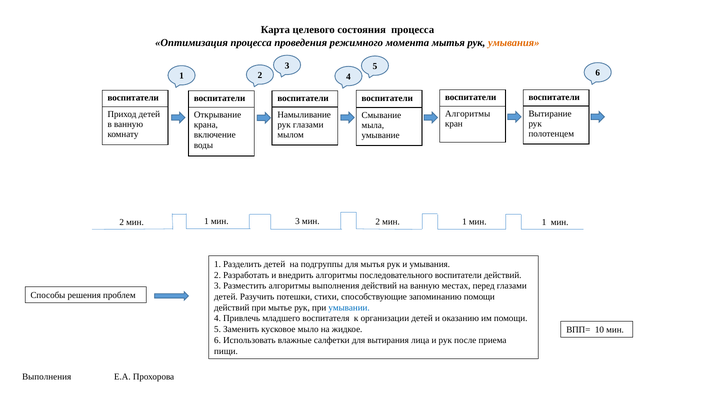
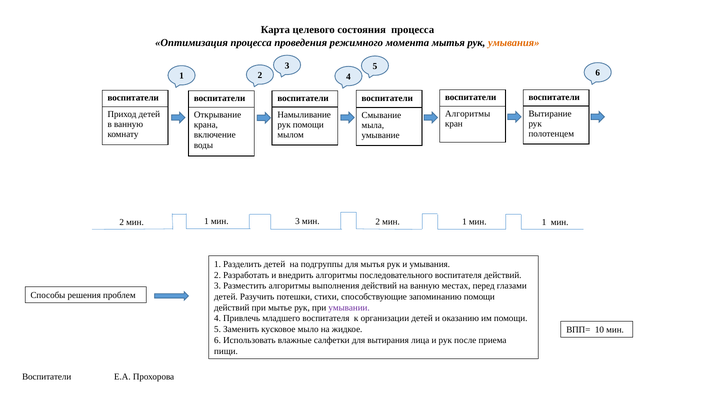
рук глазами: глазами -> помощи
последовательного воспитатели: воспитатели -> воспитателя
умывании colour: blue -> purple
Выполнения at (47, 377): Выполнения -> Воспитатели
